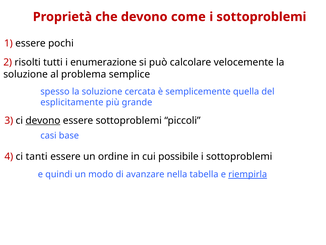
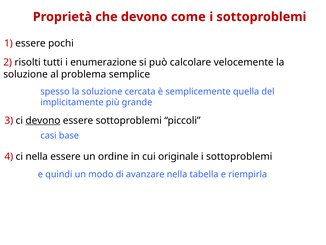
esplicitamente: esplicitamente -> implicitamente
ci tanti: tanti -> nella
possibile: possibile -> originale
riempirla underline: present -> none
